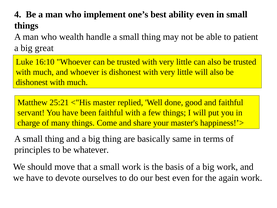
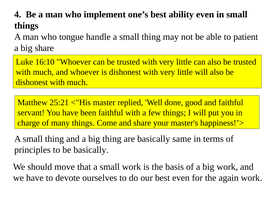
wealth: wealth -> tongue
big great: great -> share
be whatever: whatever -> basically
